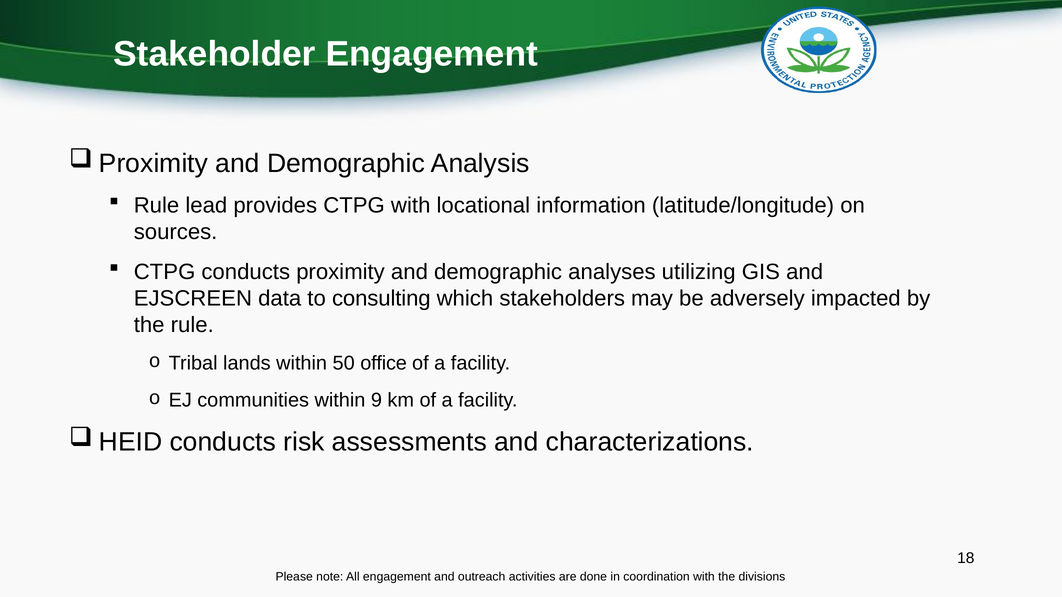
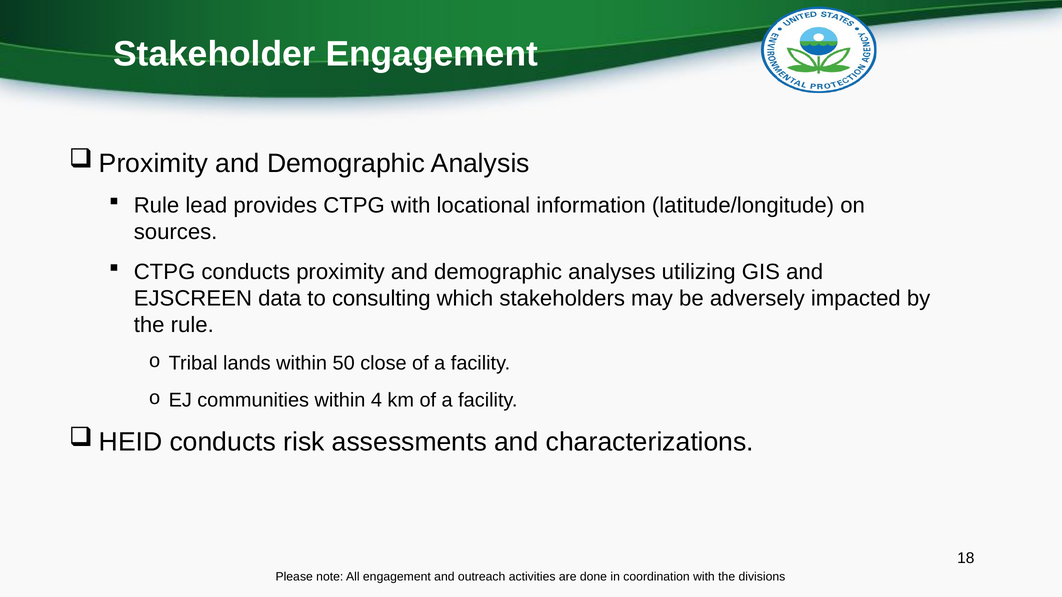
office: office -> close
9: 9 -> 4
